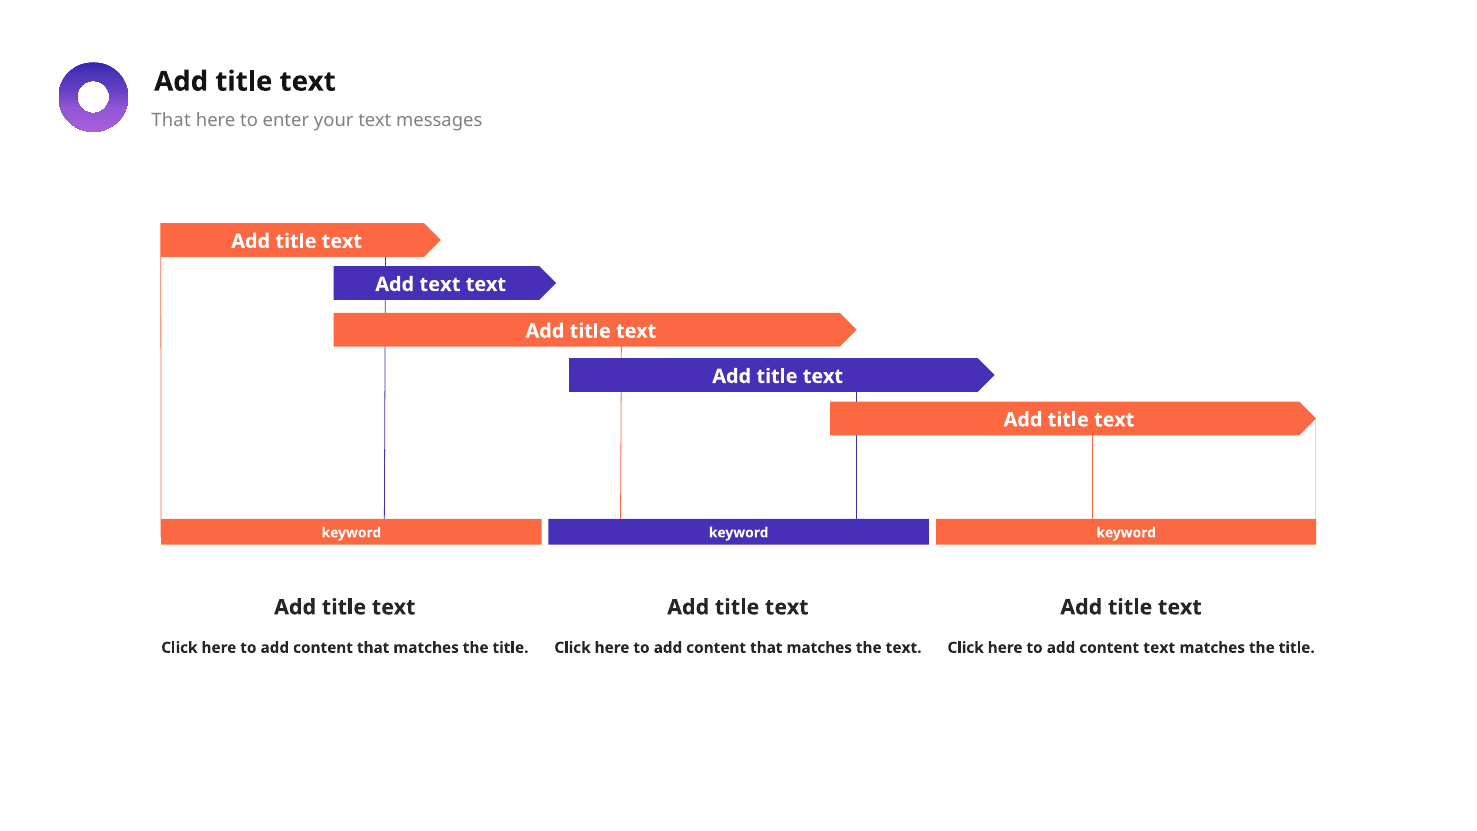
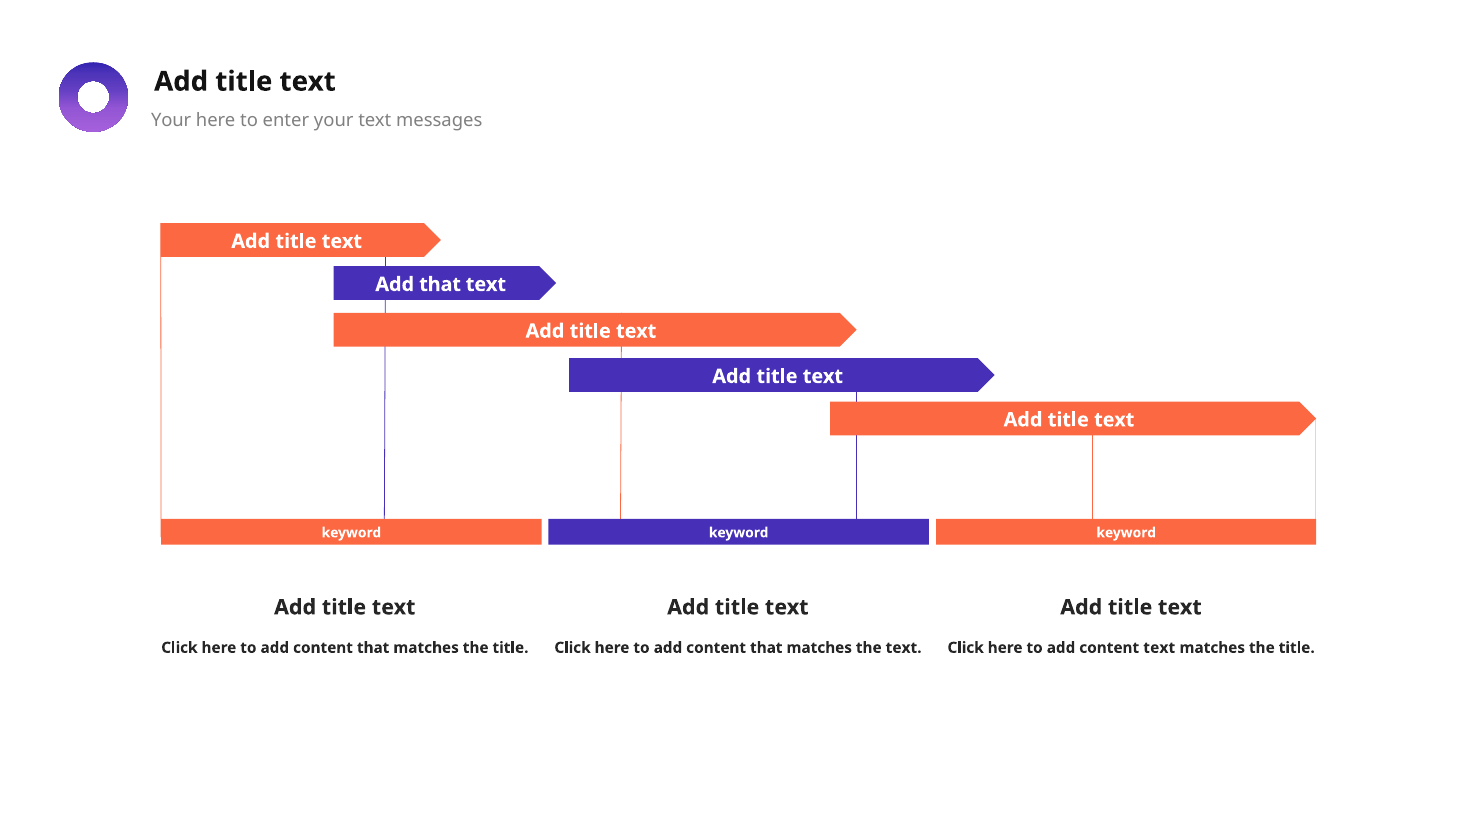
That at (171, 120): That -> Your
Add text: text -> that
